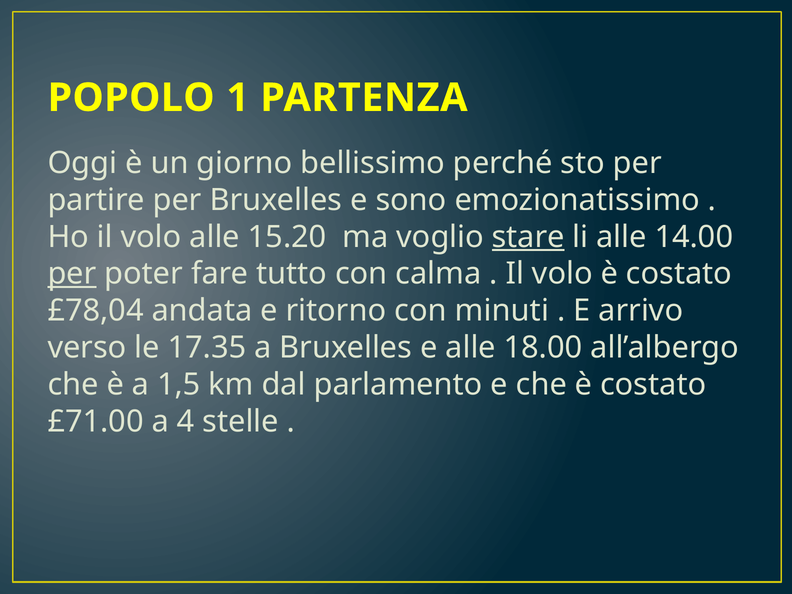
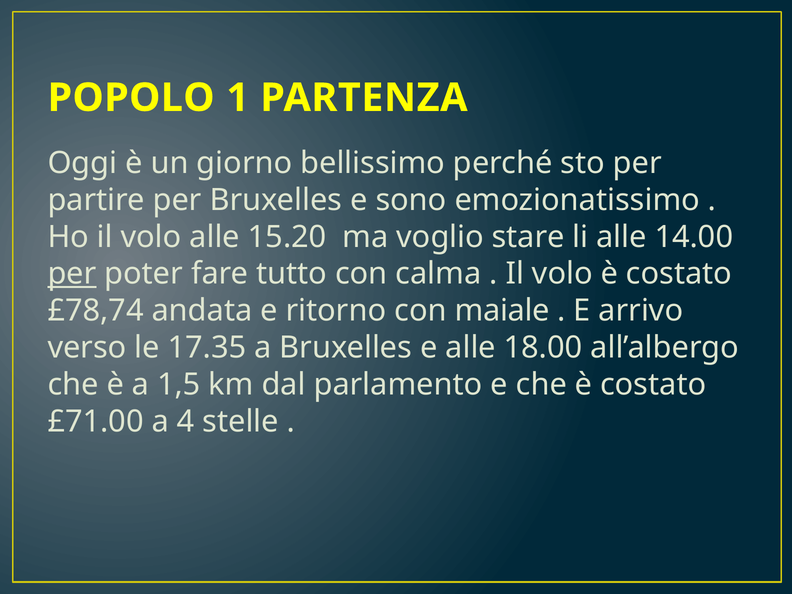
stare underline: present -> none
£78,04: £78,04 -> £78,74
minuti: minuti -> maiale
